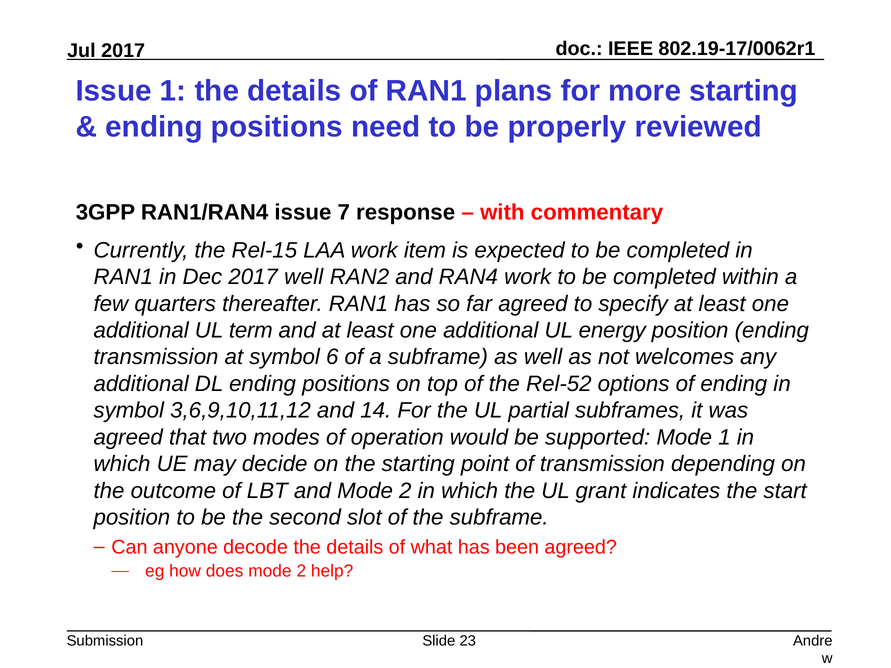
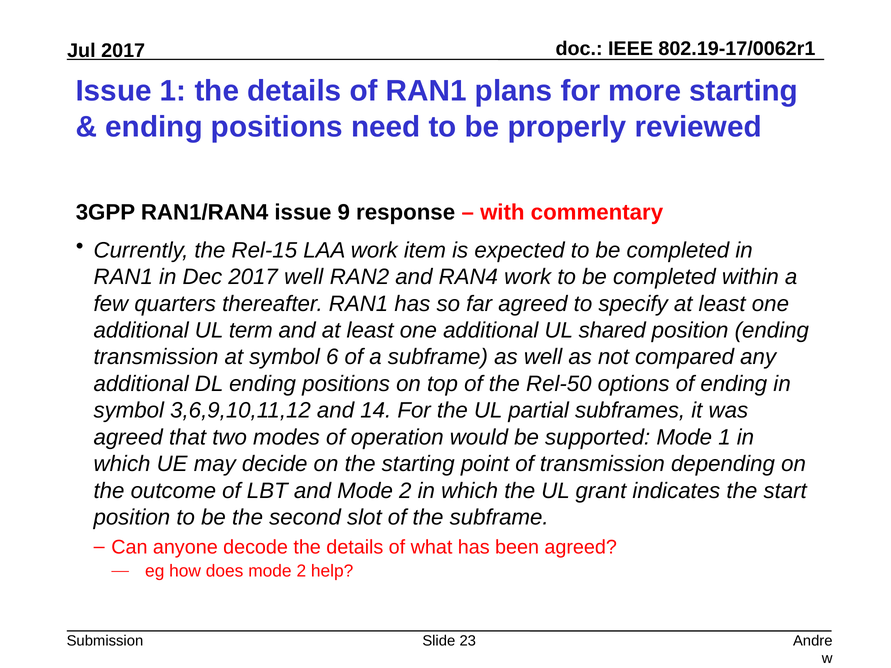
7: 7 -> 9
energy: energy -> shared
welcomes: welcomes -> compared
Rel-52: Rel-52 -> Rel-50
